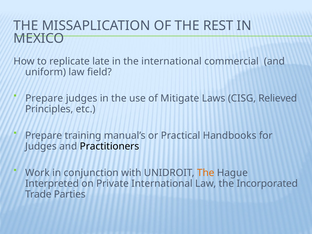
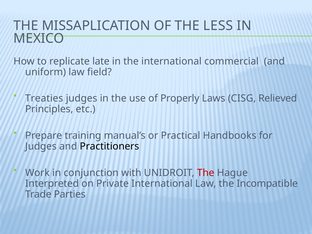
REST: REST -> LESS
Prepare at (44, 98): Prepare -> Treaties
Mitigate: Mitigate -> Properly
The at (206, 173) colour: orange -> red
Incorporated: Incorporated -> Incompatible
